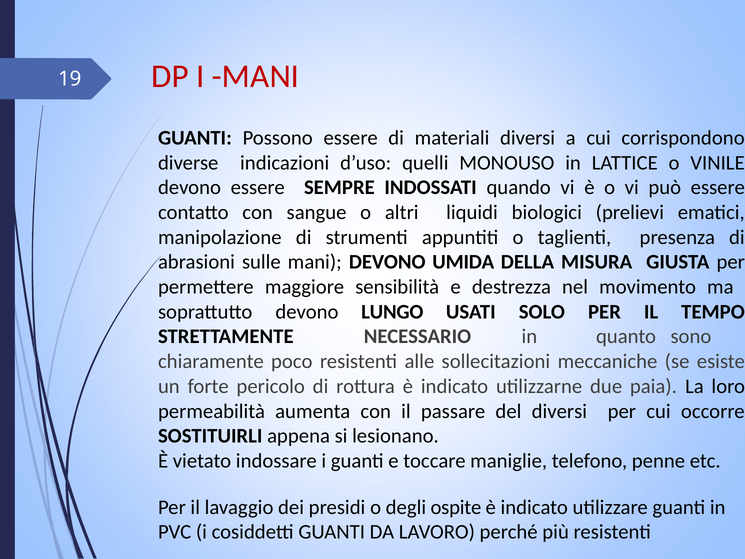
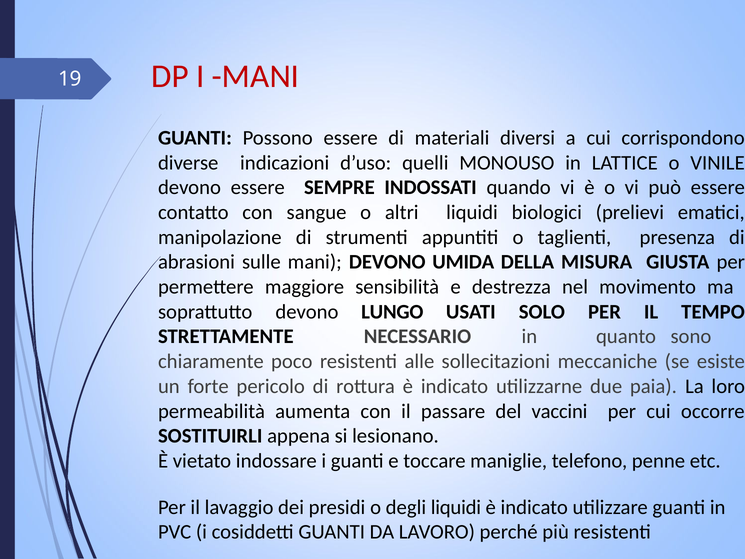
del diversi: diversi -> vaccini
degli ospite: ospite -> liquidi
